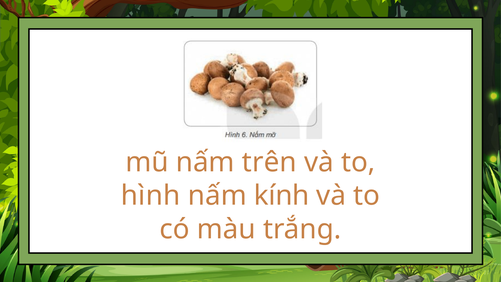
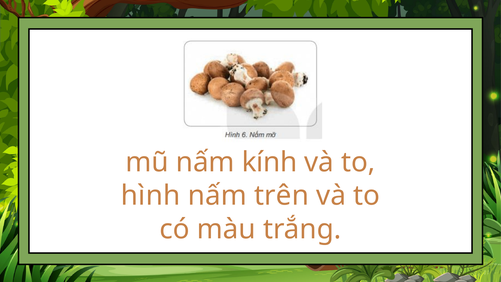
trên: trên -> kính
kính: kính -> trên
